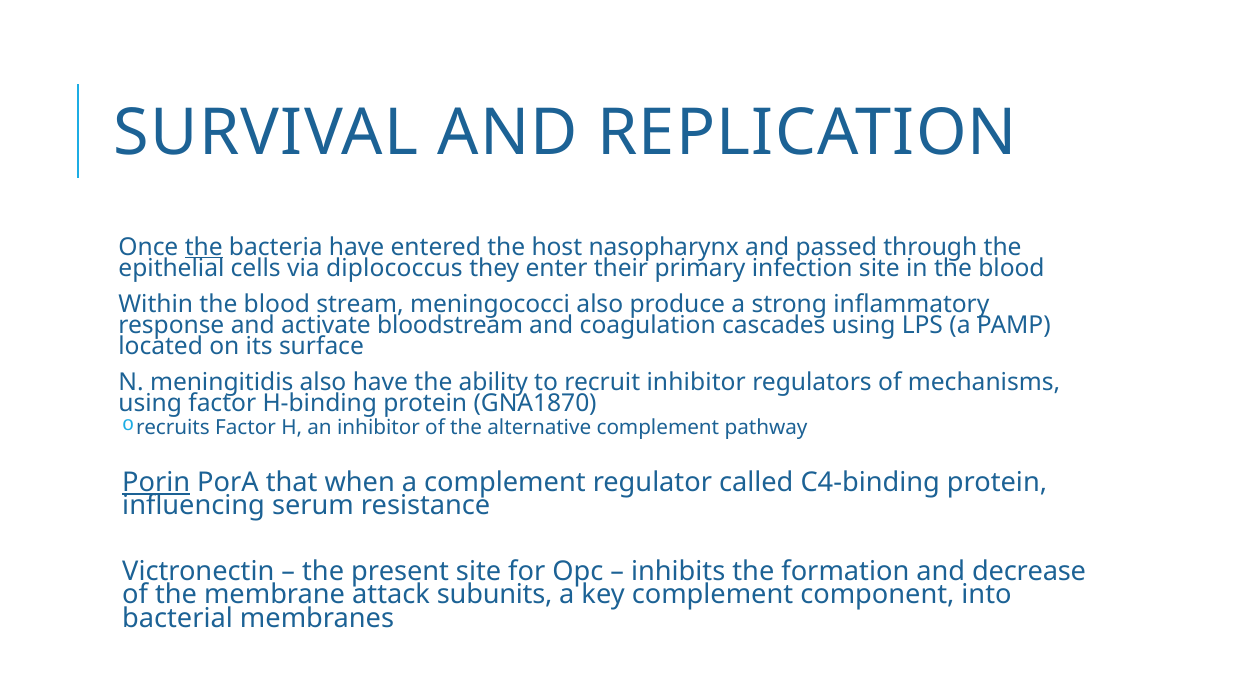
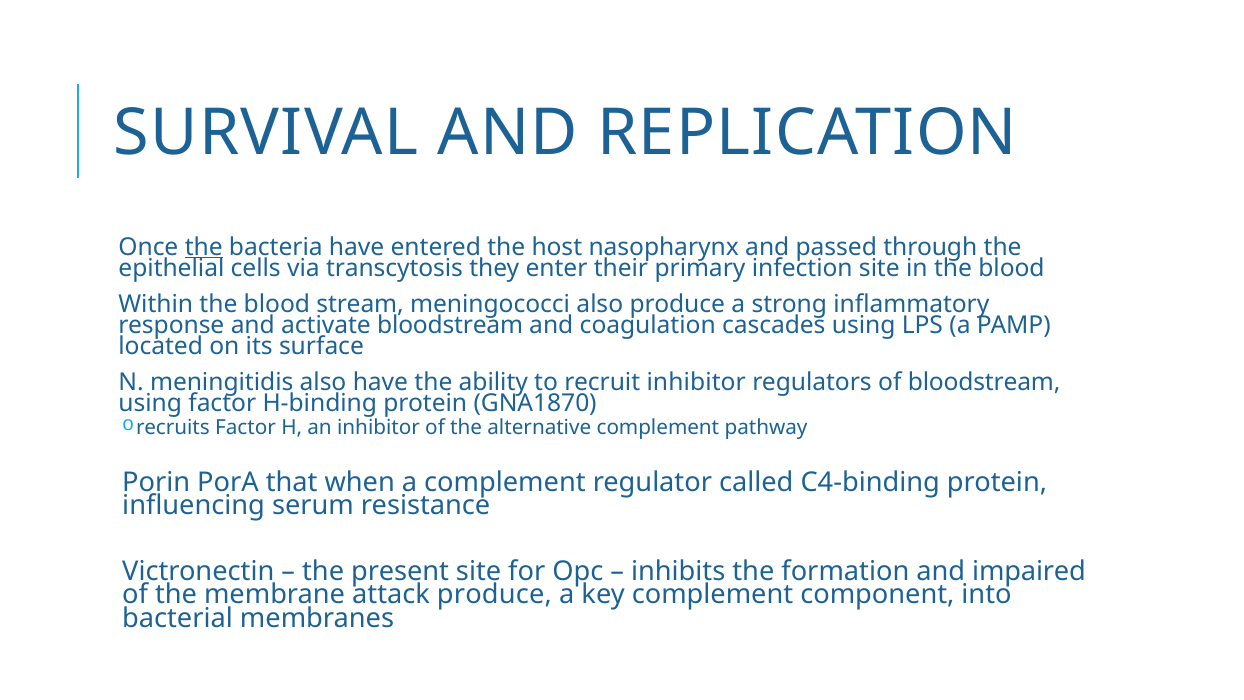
diplococcus: diplococcus -> transcytosis
of mechanisms: mechanisms -> bloodstream
Porin underline: present -> none
decrease: decrease -> impaired
attack subunits: subunits -> produce
